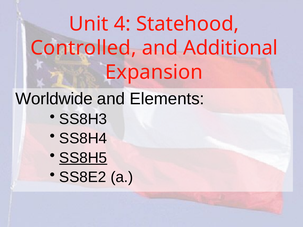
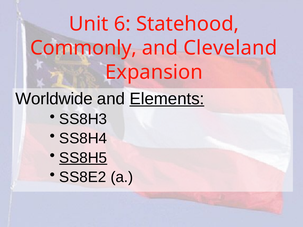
4: 4 -> 6
Controlled: Controlled -> Commonly
Additional: Additional -> Cleveland
Elements underline: none -> present
